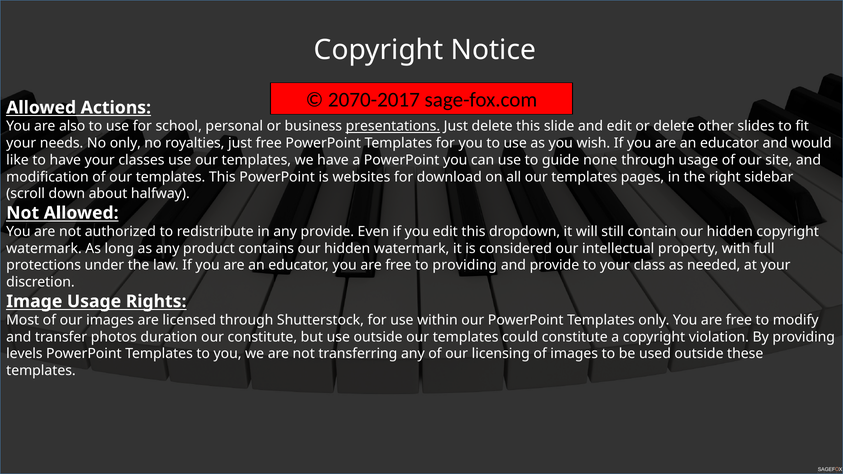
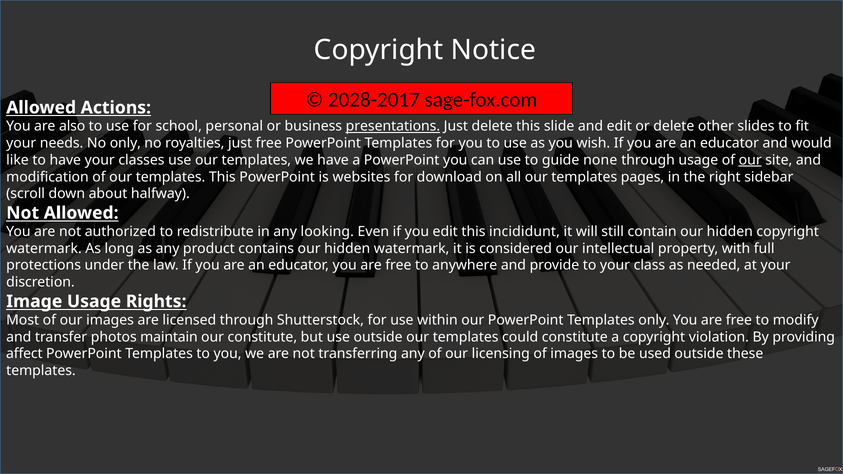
2070-2017: 2070-2017 -> 2028-2017
our at (750, 160) underline: none -> present
any provide: provide -> looking
dropdown: dropdown -> incididunt
to providing: providing -> anywhere
duration: duration -> maintain
levels: levels -> affect
